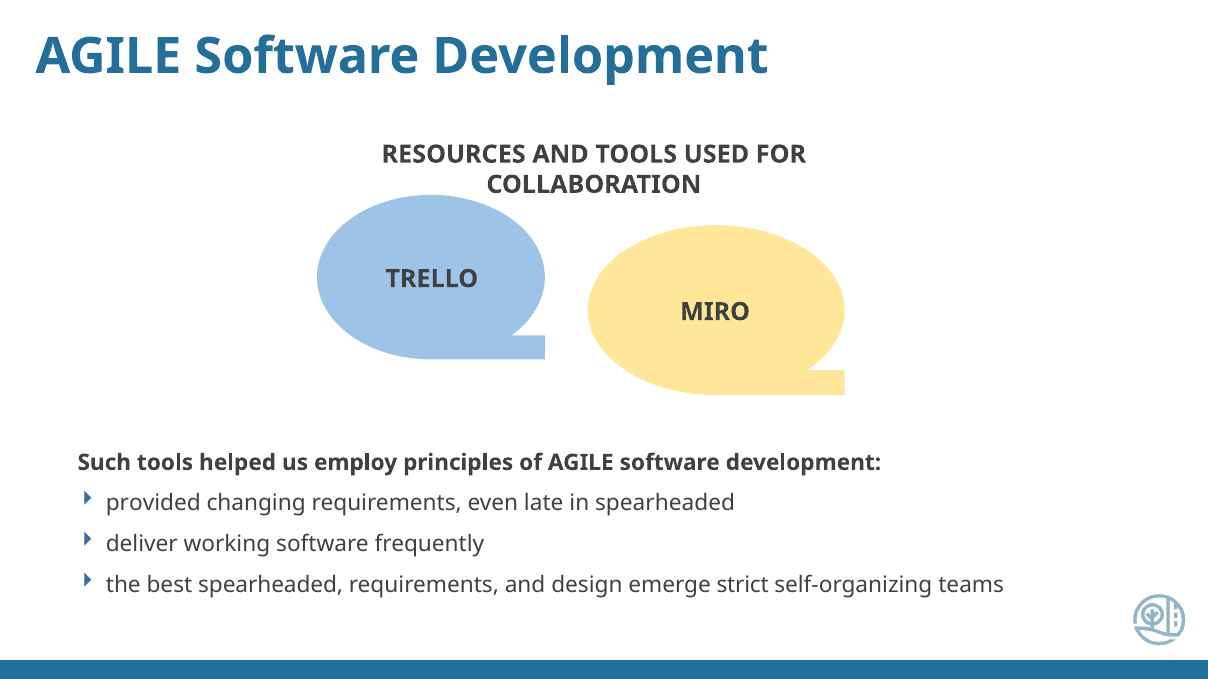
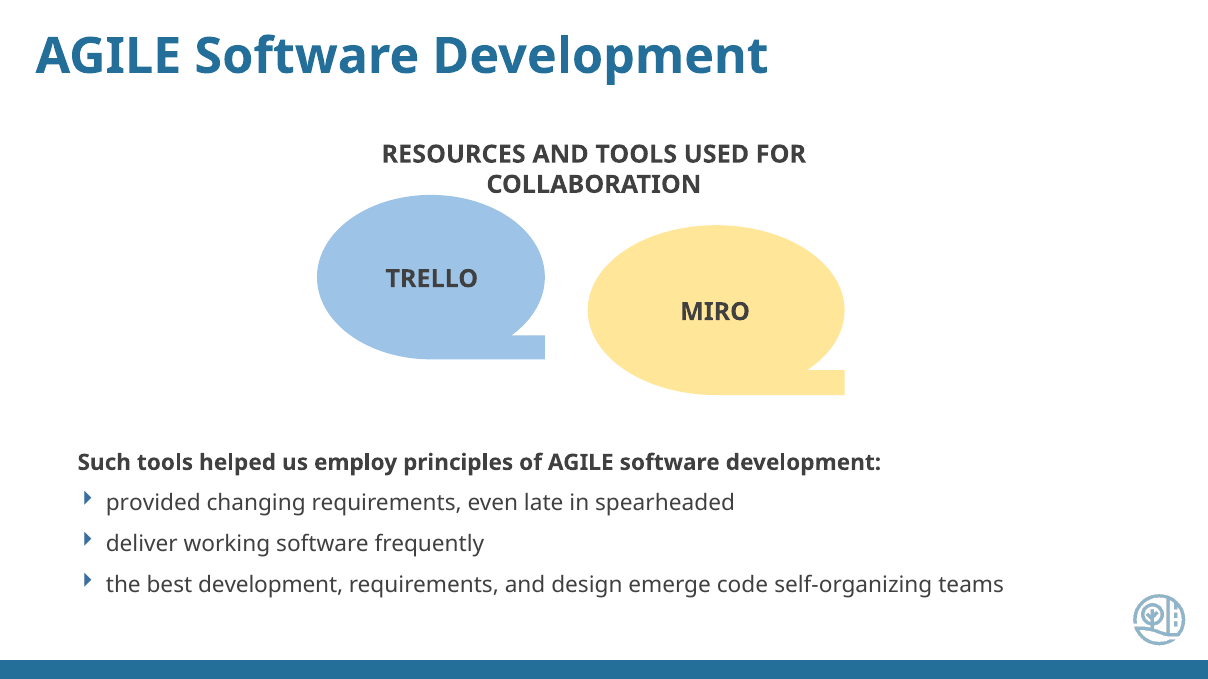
best spearheaded: spearheaded -> development
strict: strict -> code
